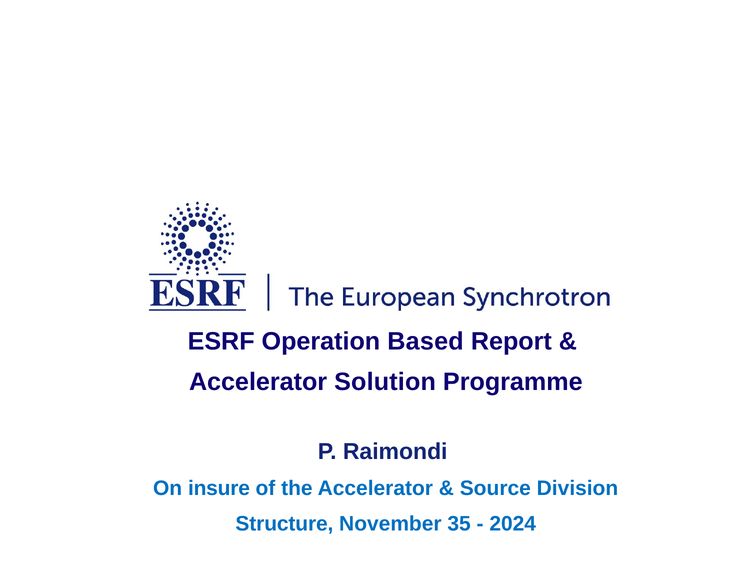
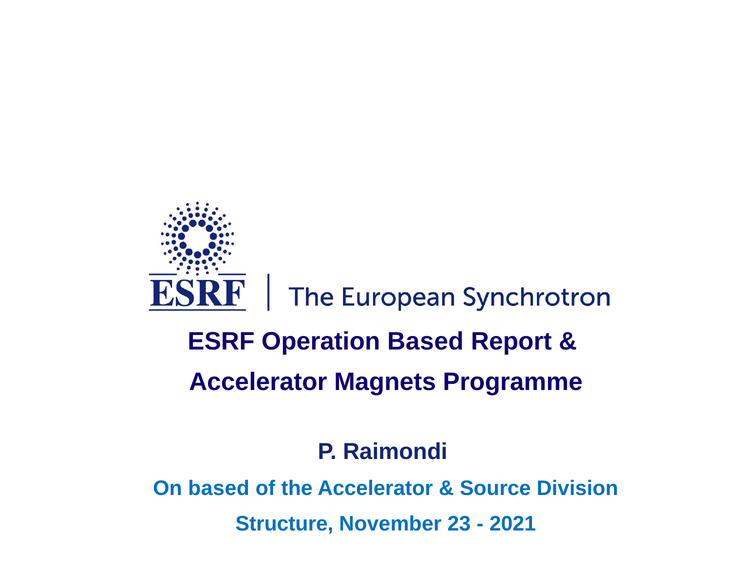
Solution: Solution -> Magnets
On insure: insure -> based
35: 35 -> 23
2024: 2024 -> 2021
